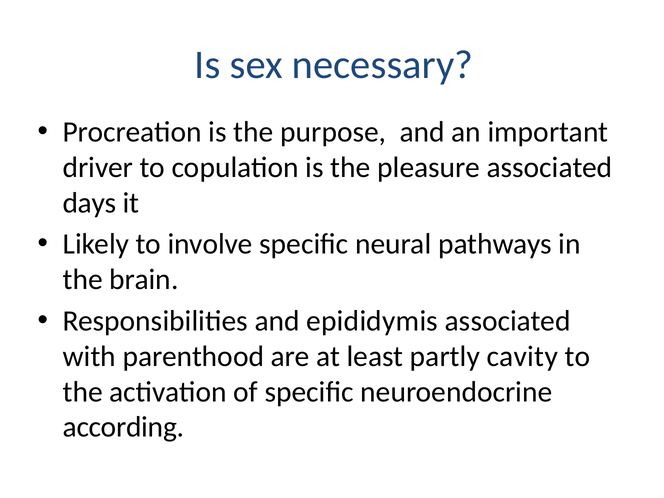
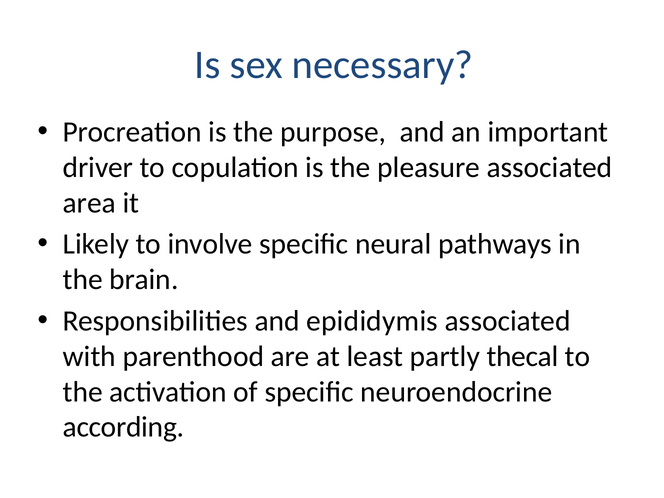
days: days -> area
cavity: cavity -> thecal
